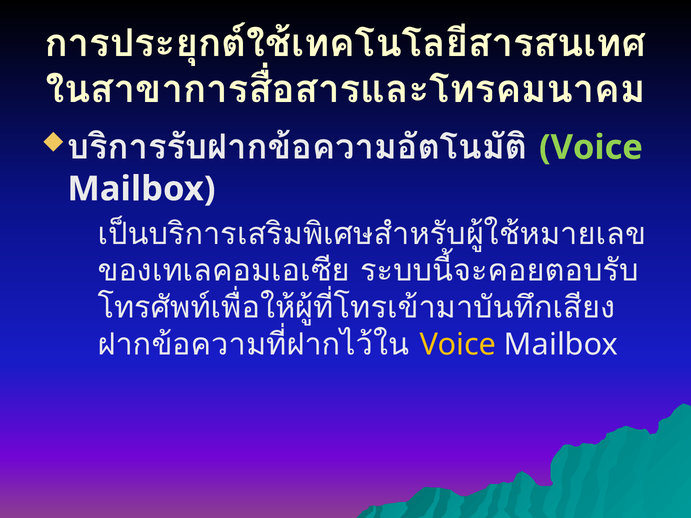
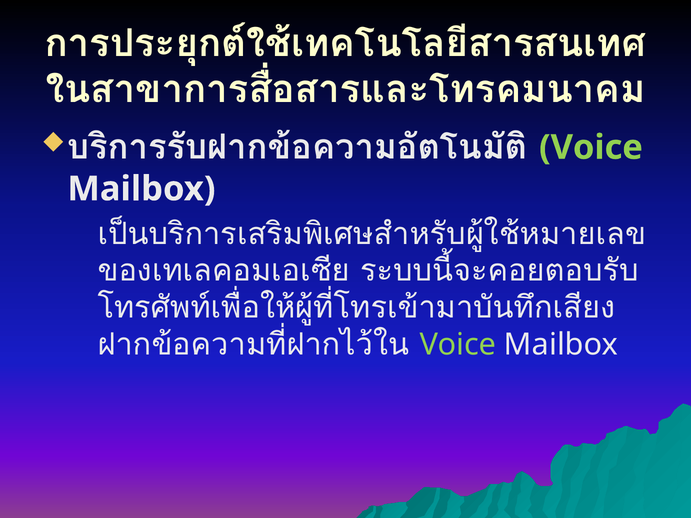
Voice at (458, 345) colour: yellow -> light green
